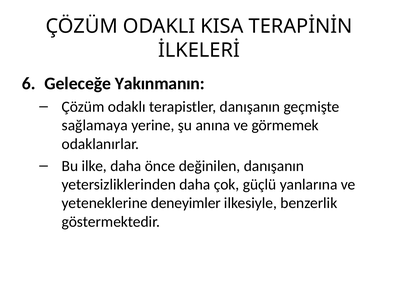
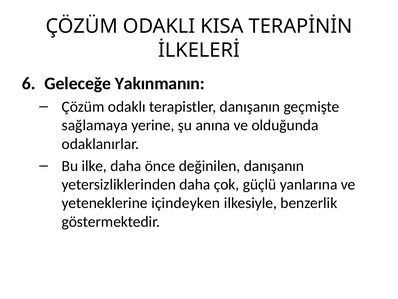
görmemek: görmemek -> olduğunda
deneyimler: deneyimler -> içindeyken
